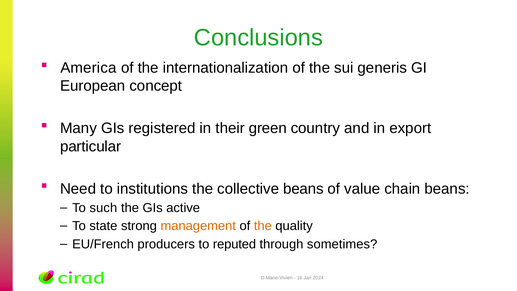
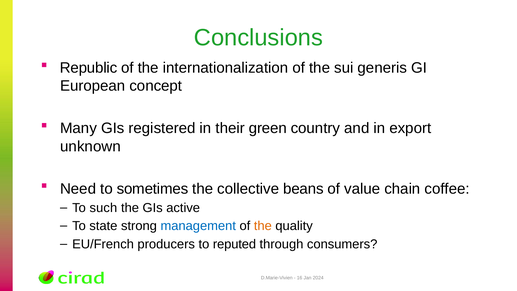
America: America -> Republic
particular: particular -> unknown
institutions: institutions -> sometimes
chain beans: beans -> coffee
management colour: orange -> blue
sometimes: sometimes -> consumers
